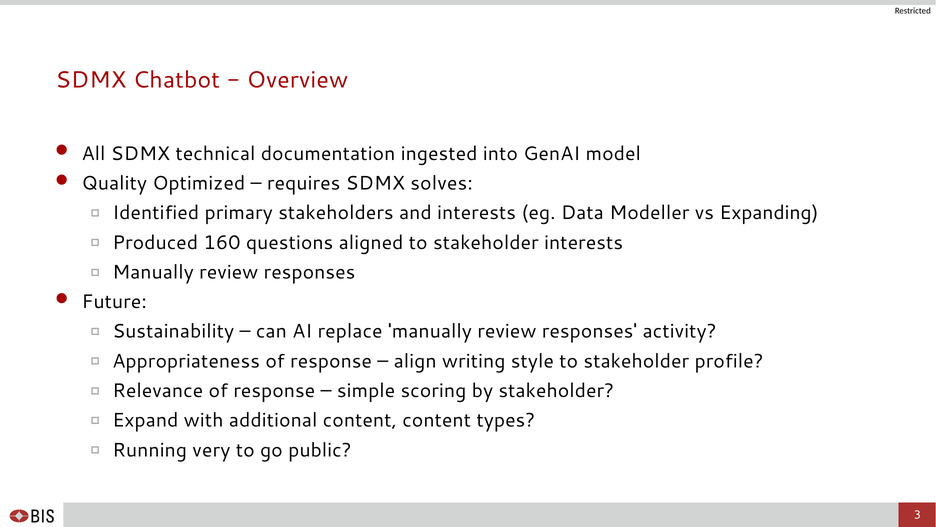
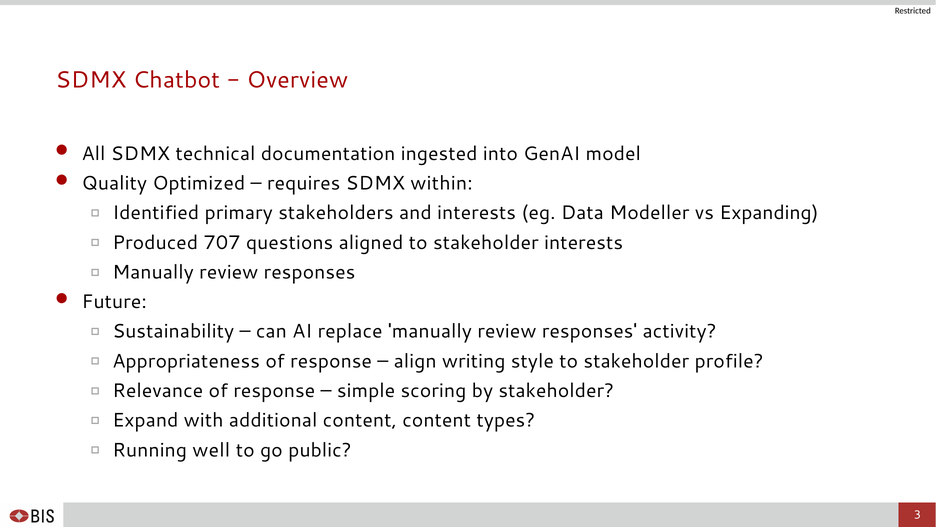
solves: solves -> within
160: 160 -> 707
very: very -> well
